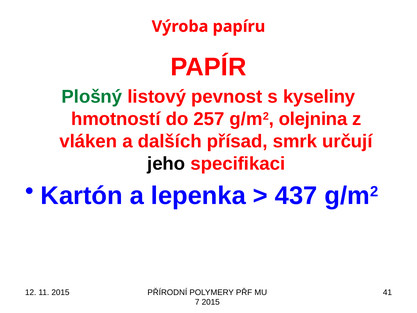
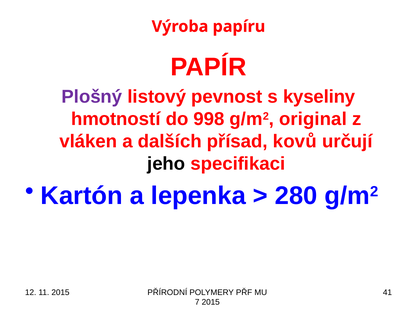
Plošný colour: green -> purple
257: 257 -> 998
olejnina: olejnina -> original
smrk: smrk -> kovů
437: 437 -> 280
